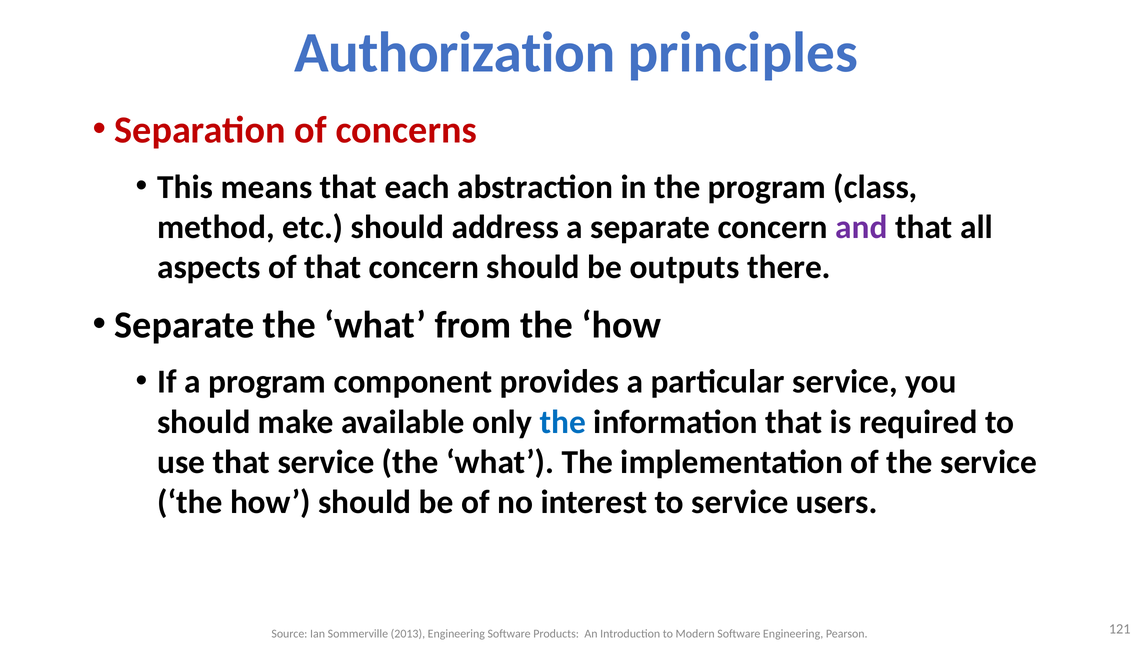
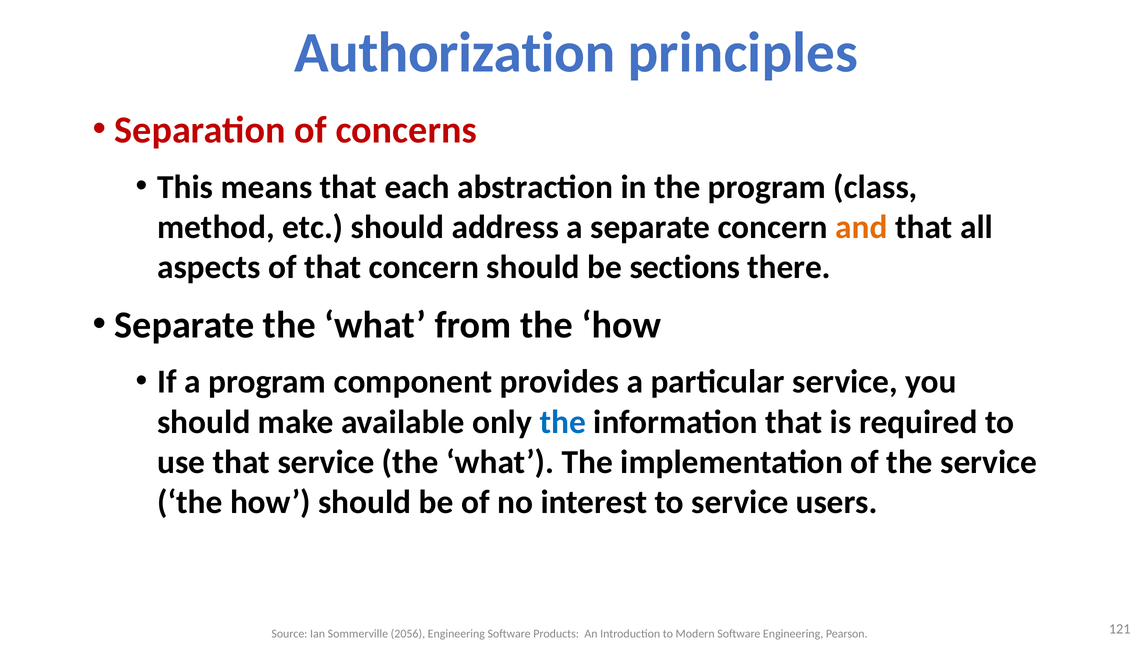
and colour: purple -> orange
outputs: outputs -> sections
2013: 2013 -> 2056
